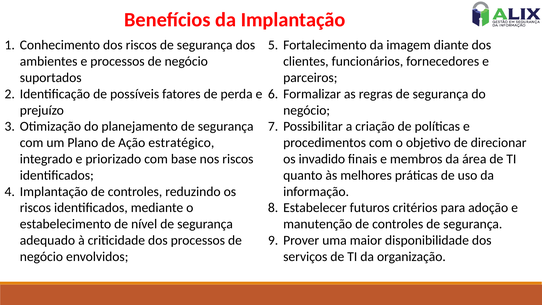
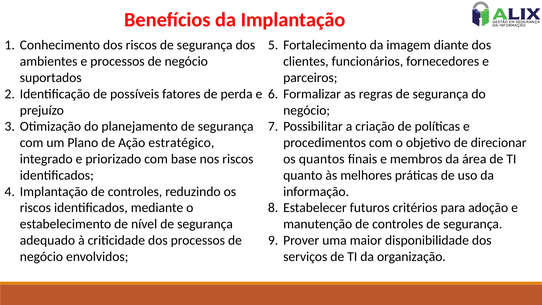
invadido: invadido -> quantos
